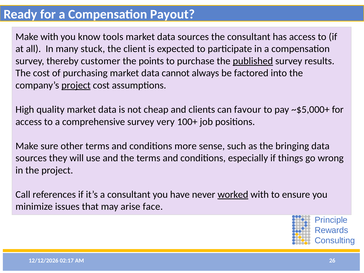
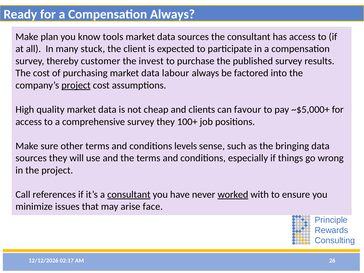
Compensation Payout: Payout -> Always
Make with: with -> plan
points: points -> invest
published underline: present -> none
cannot: cannot -> labour
survey very: very -> they
more: more -> levels
consultant at (129, 194) underline: none -> present
